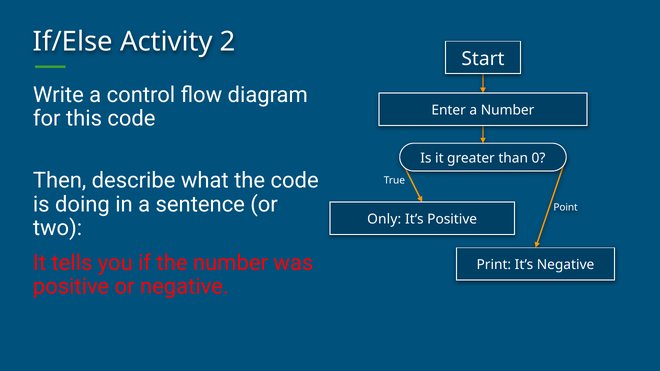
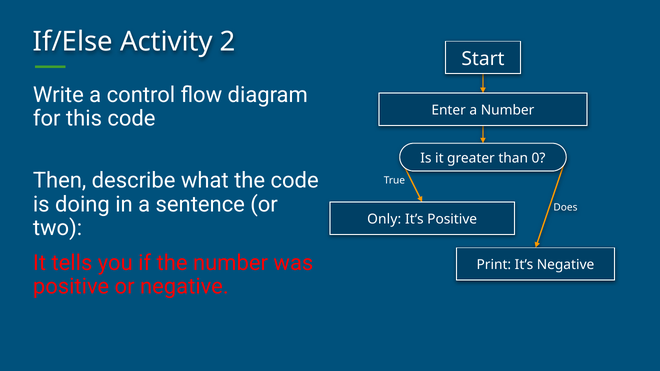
Point: Point -> Does
